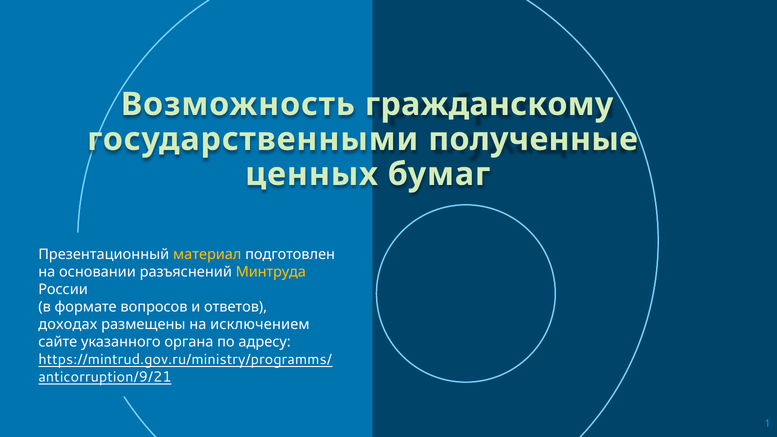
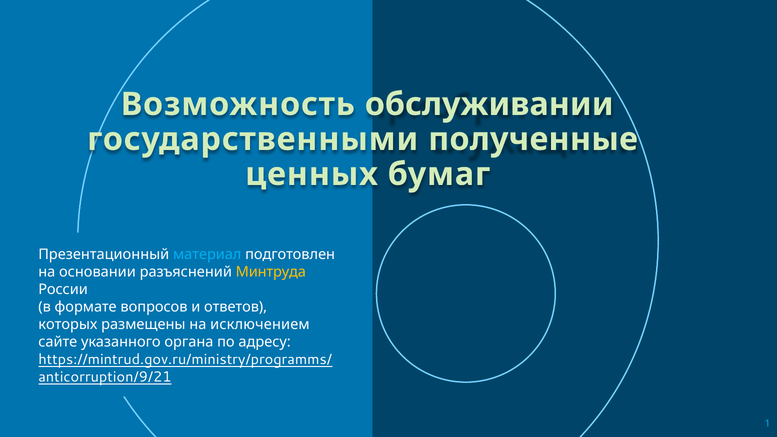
гражданскому: гражданскому -> обслуживании
материал colour: yellow -> light blue
доходах: доходах -> которых
